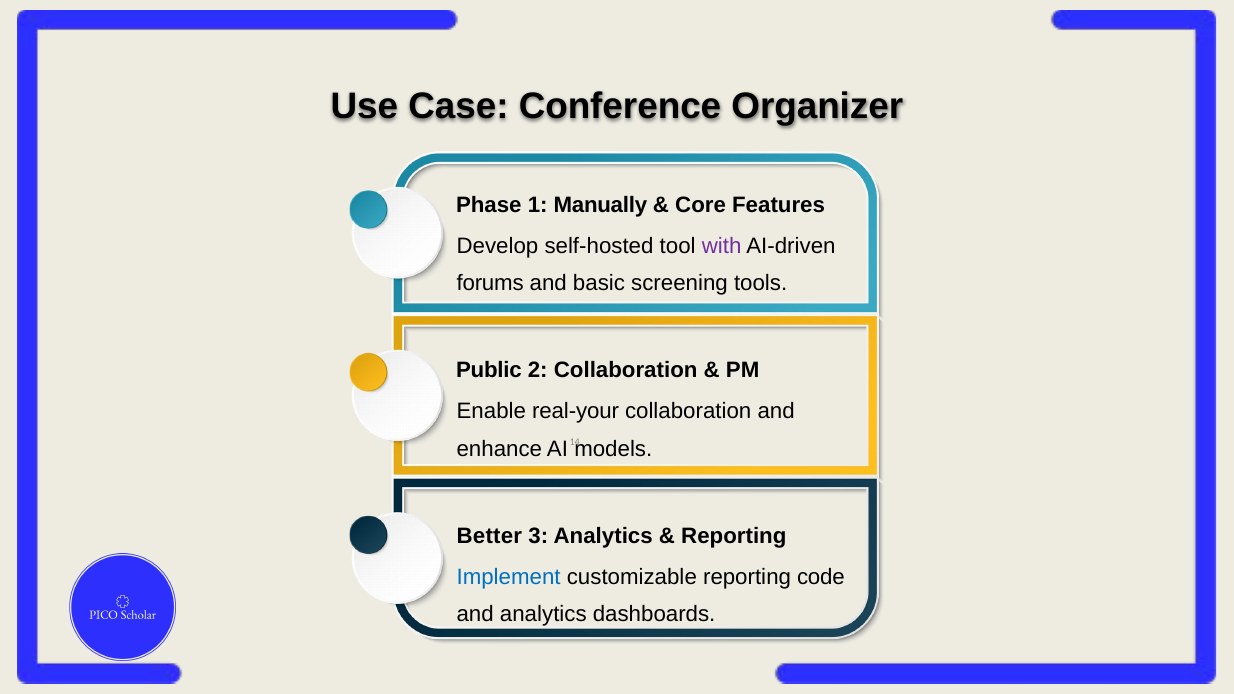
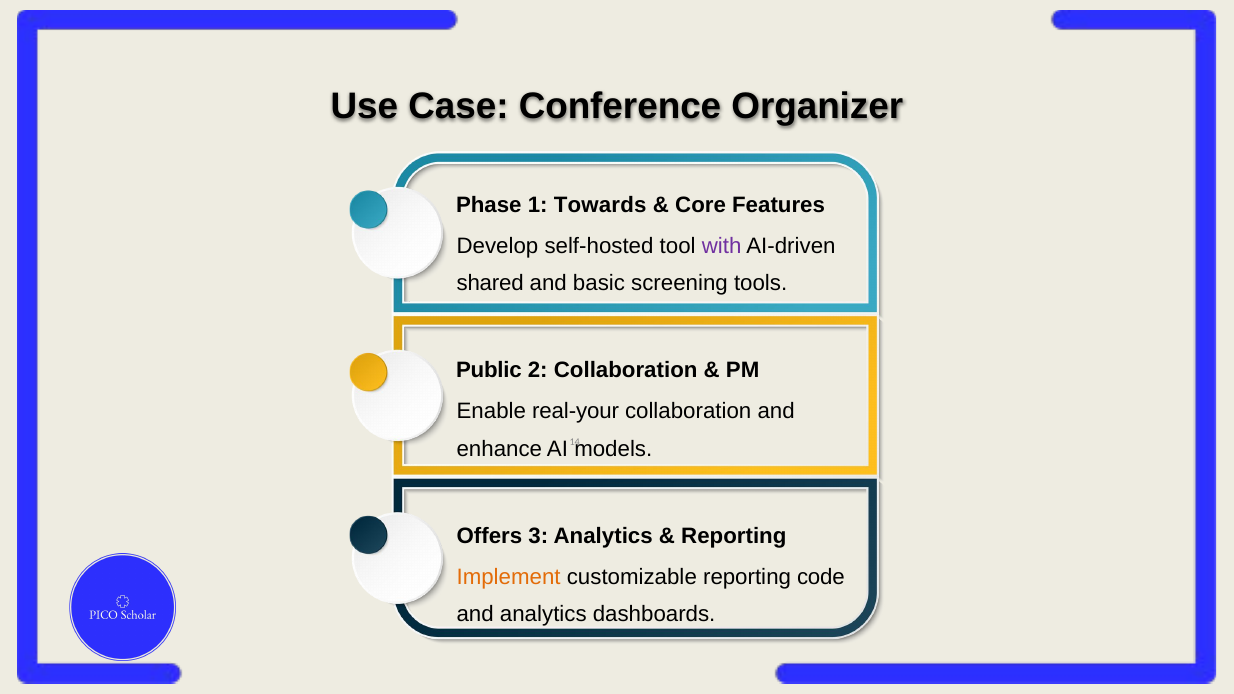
Manually: Manually -> Towards
forums: forums -> shared
Better: Better -> Offers
Implement colour: blue -> orange
